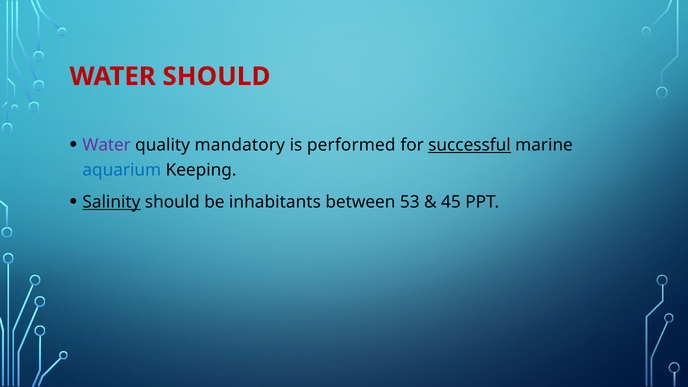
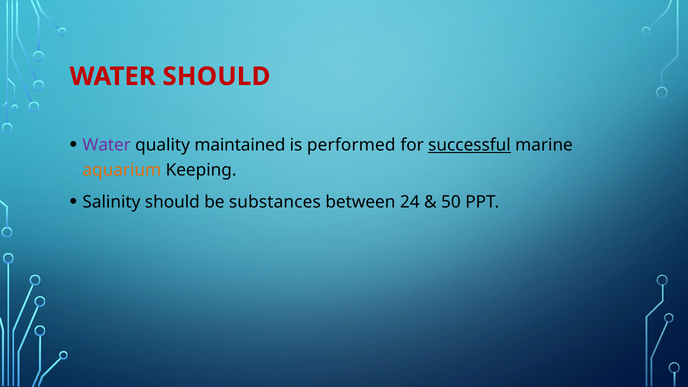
mandatory: mandatory -> maintained
aquarium colour: blue -> orange
Salinity underline: present -> none
inhabitants: inhabitants -> substances
53: 53 -> 24
45: 45 -> 50
